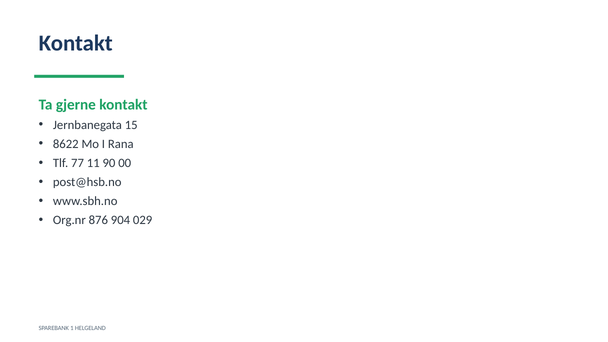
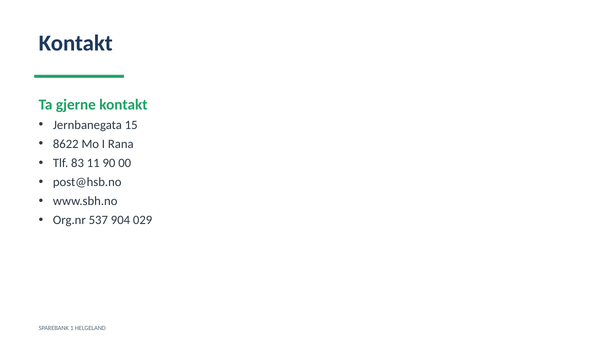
77: 77 -> 83
876: 876 -> 537
